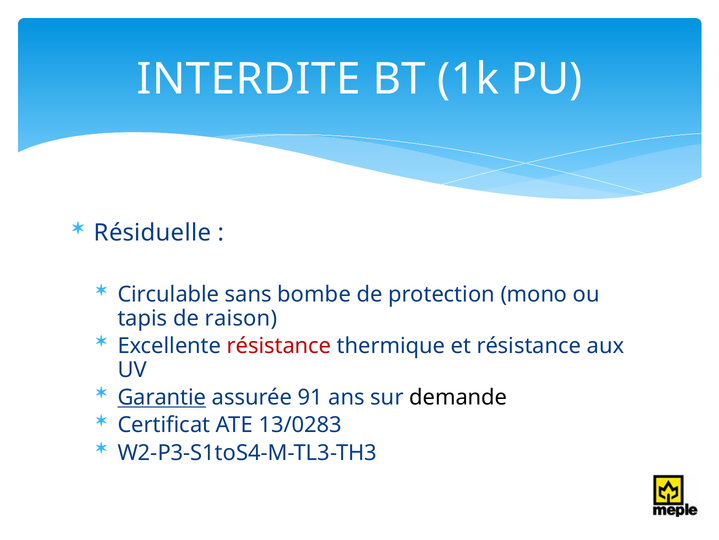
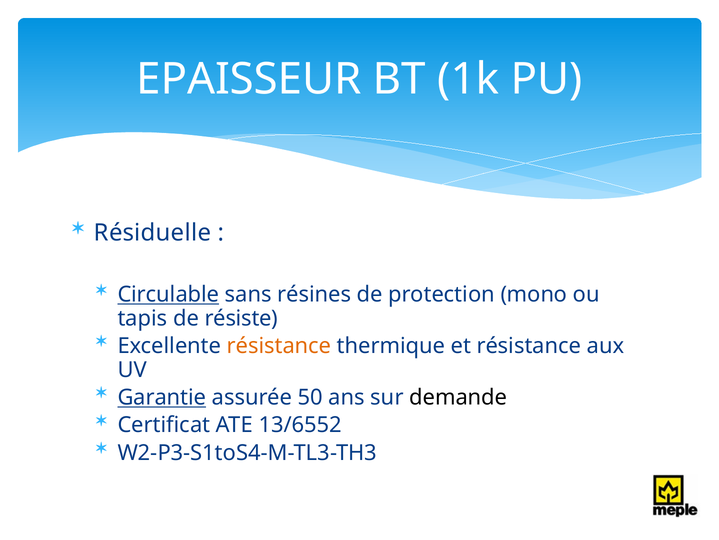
INTERDITE: INTERDITE -> EPAISSEUR
Circulable underline: none -> present
bombe: bombe -> résines
raison: raison -> résiste
résistance at (279, 346) colour: red -> orange
91: 91 -> 50
13/0283: 13/0283 -> 13/6552
